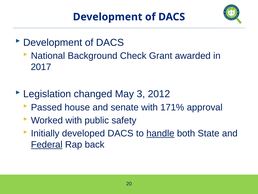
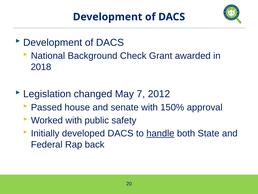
2017: 2017 -> 2018
3: 3 -> 7
171%: 171% -> 150%
Federal underline: present -> none
